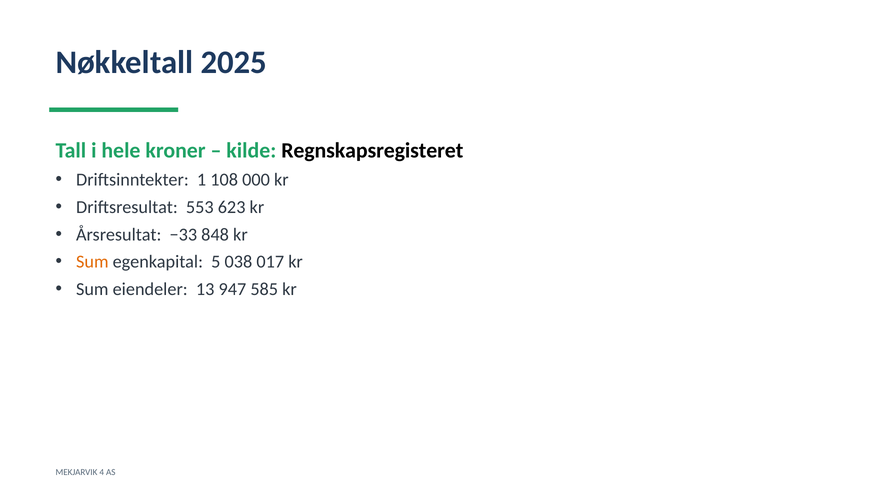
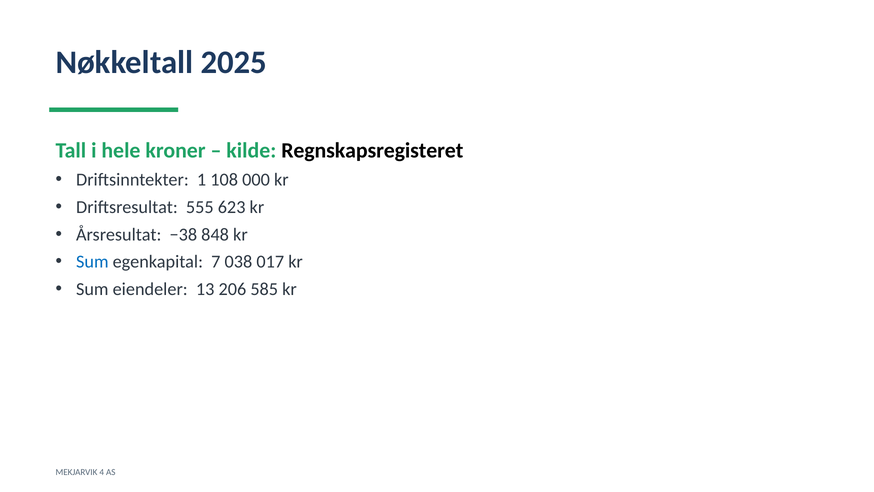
553: 553 -> 555
−33: −33 -> −38
Sum at (92, 262) colour: orange -> blue
5: 5 -> 7
947: 947 -> 206
